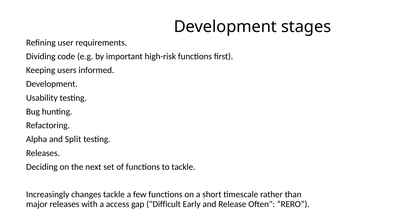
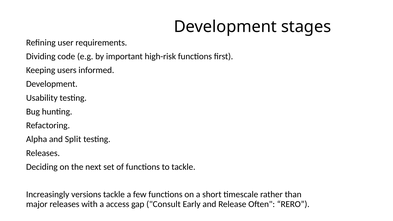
changes: changes -> versions
Difficult: Difficult -> Consult
